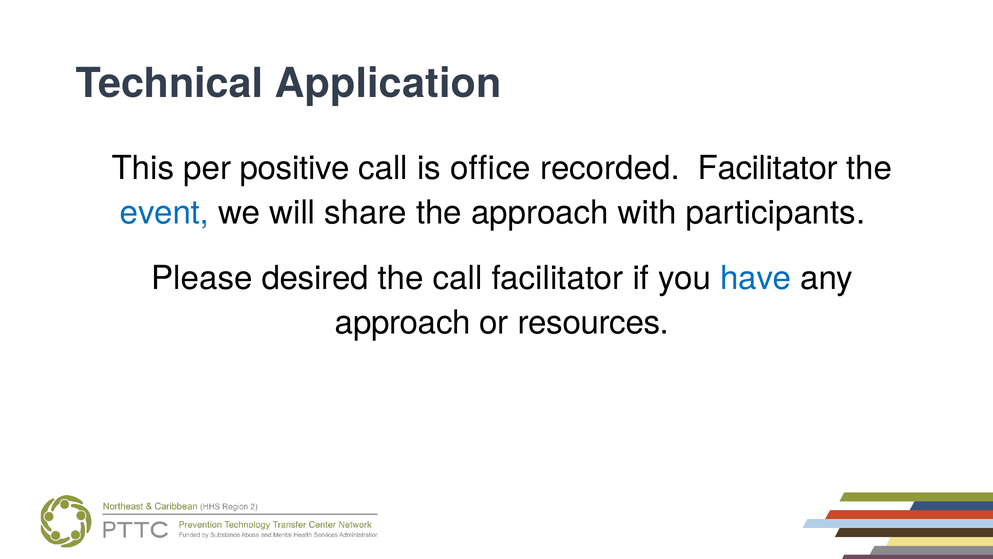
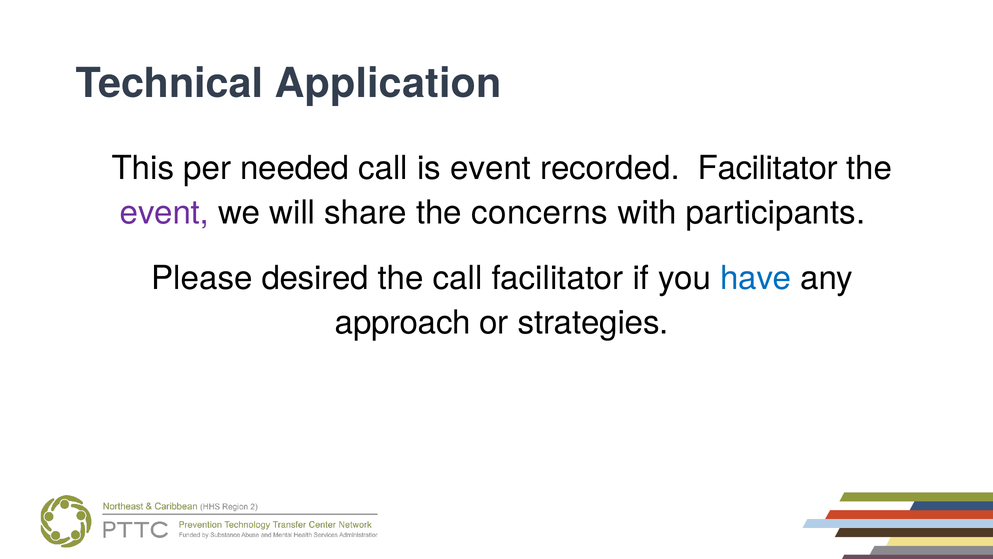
positive: positive -> needed
is office: office -> event
event at (164, 213) colour: blue -> purple
the approach: approach -> concerns
resources: resources -> strategies
